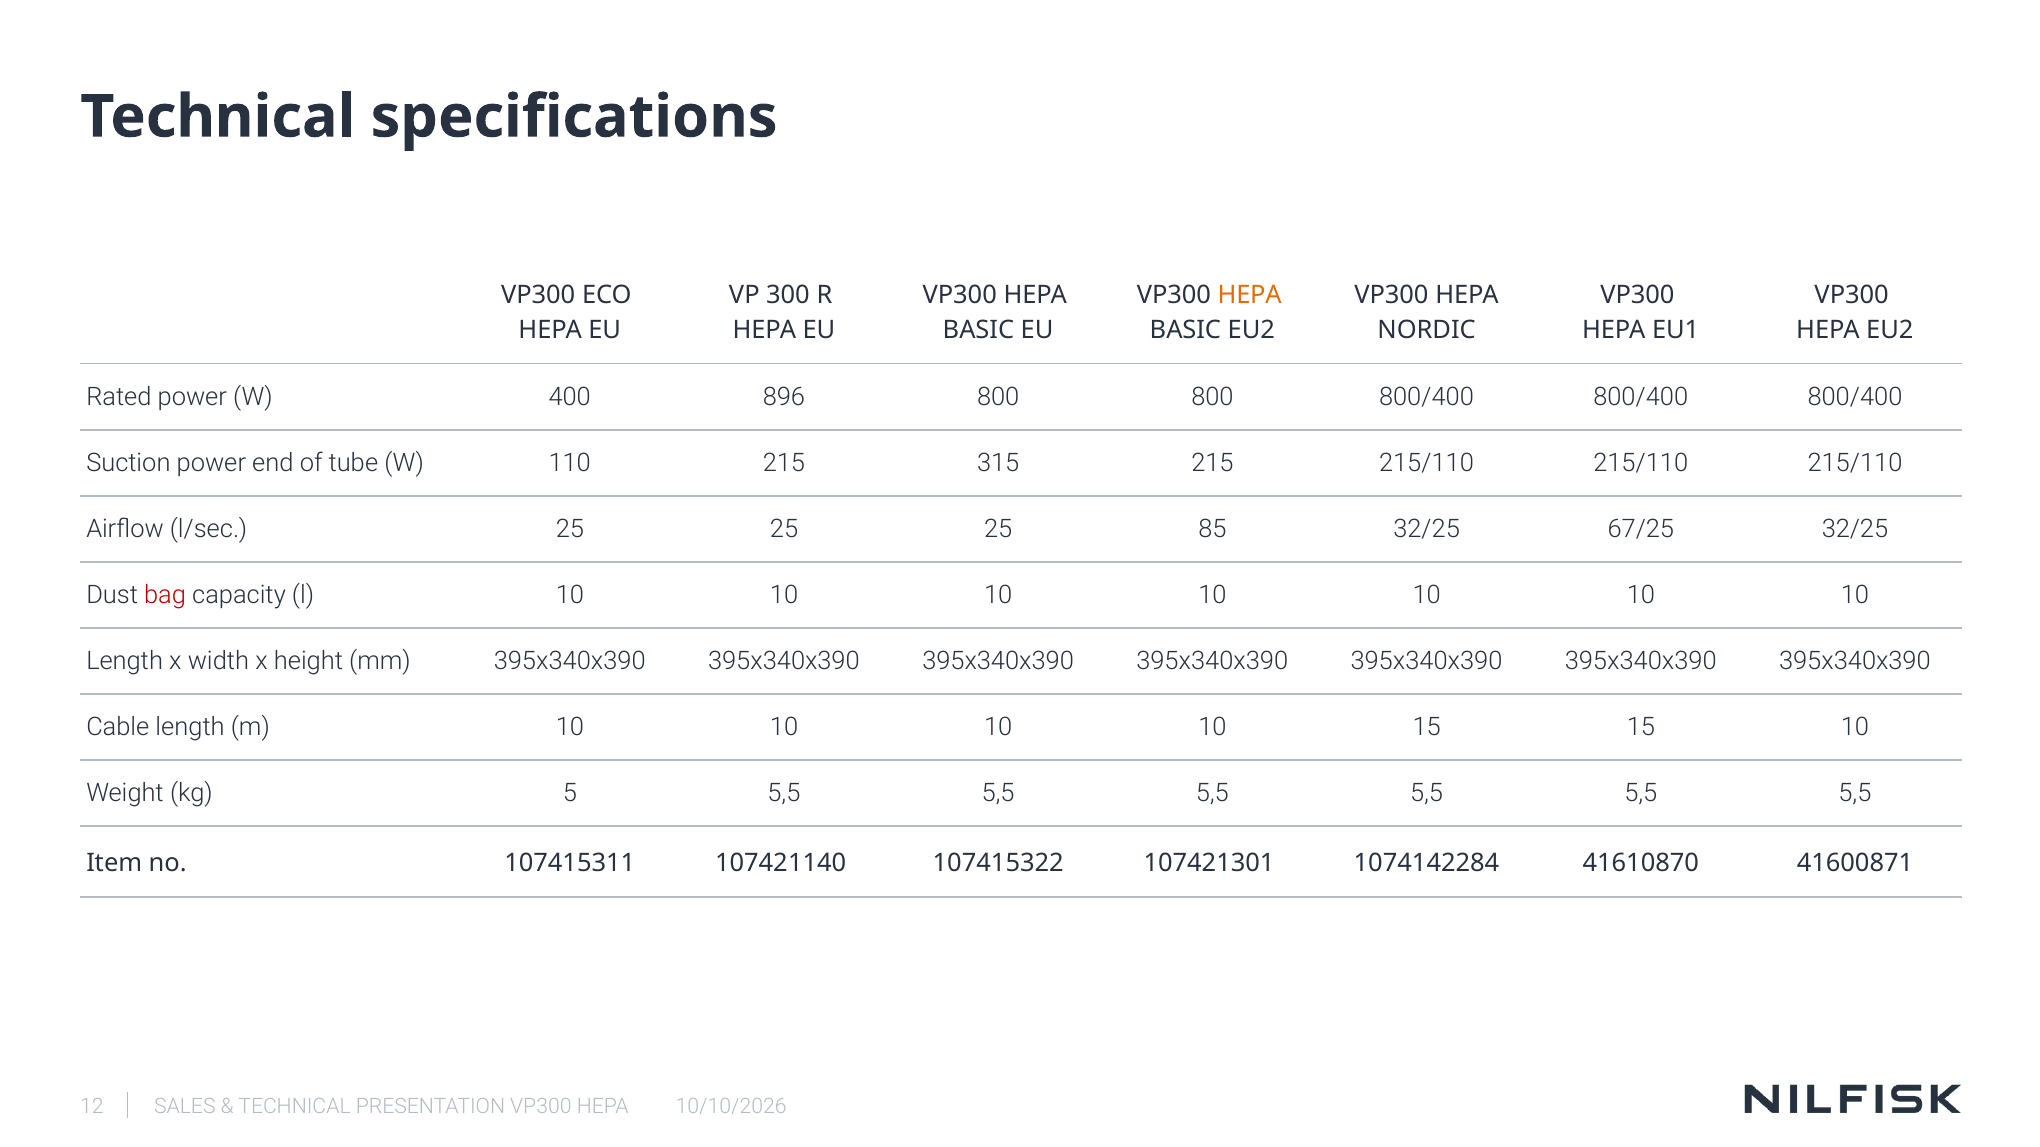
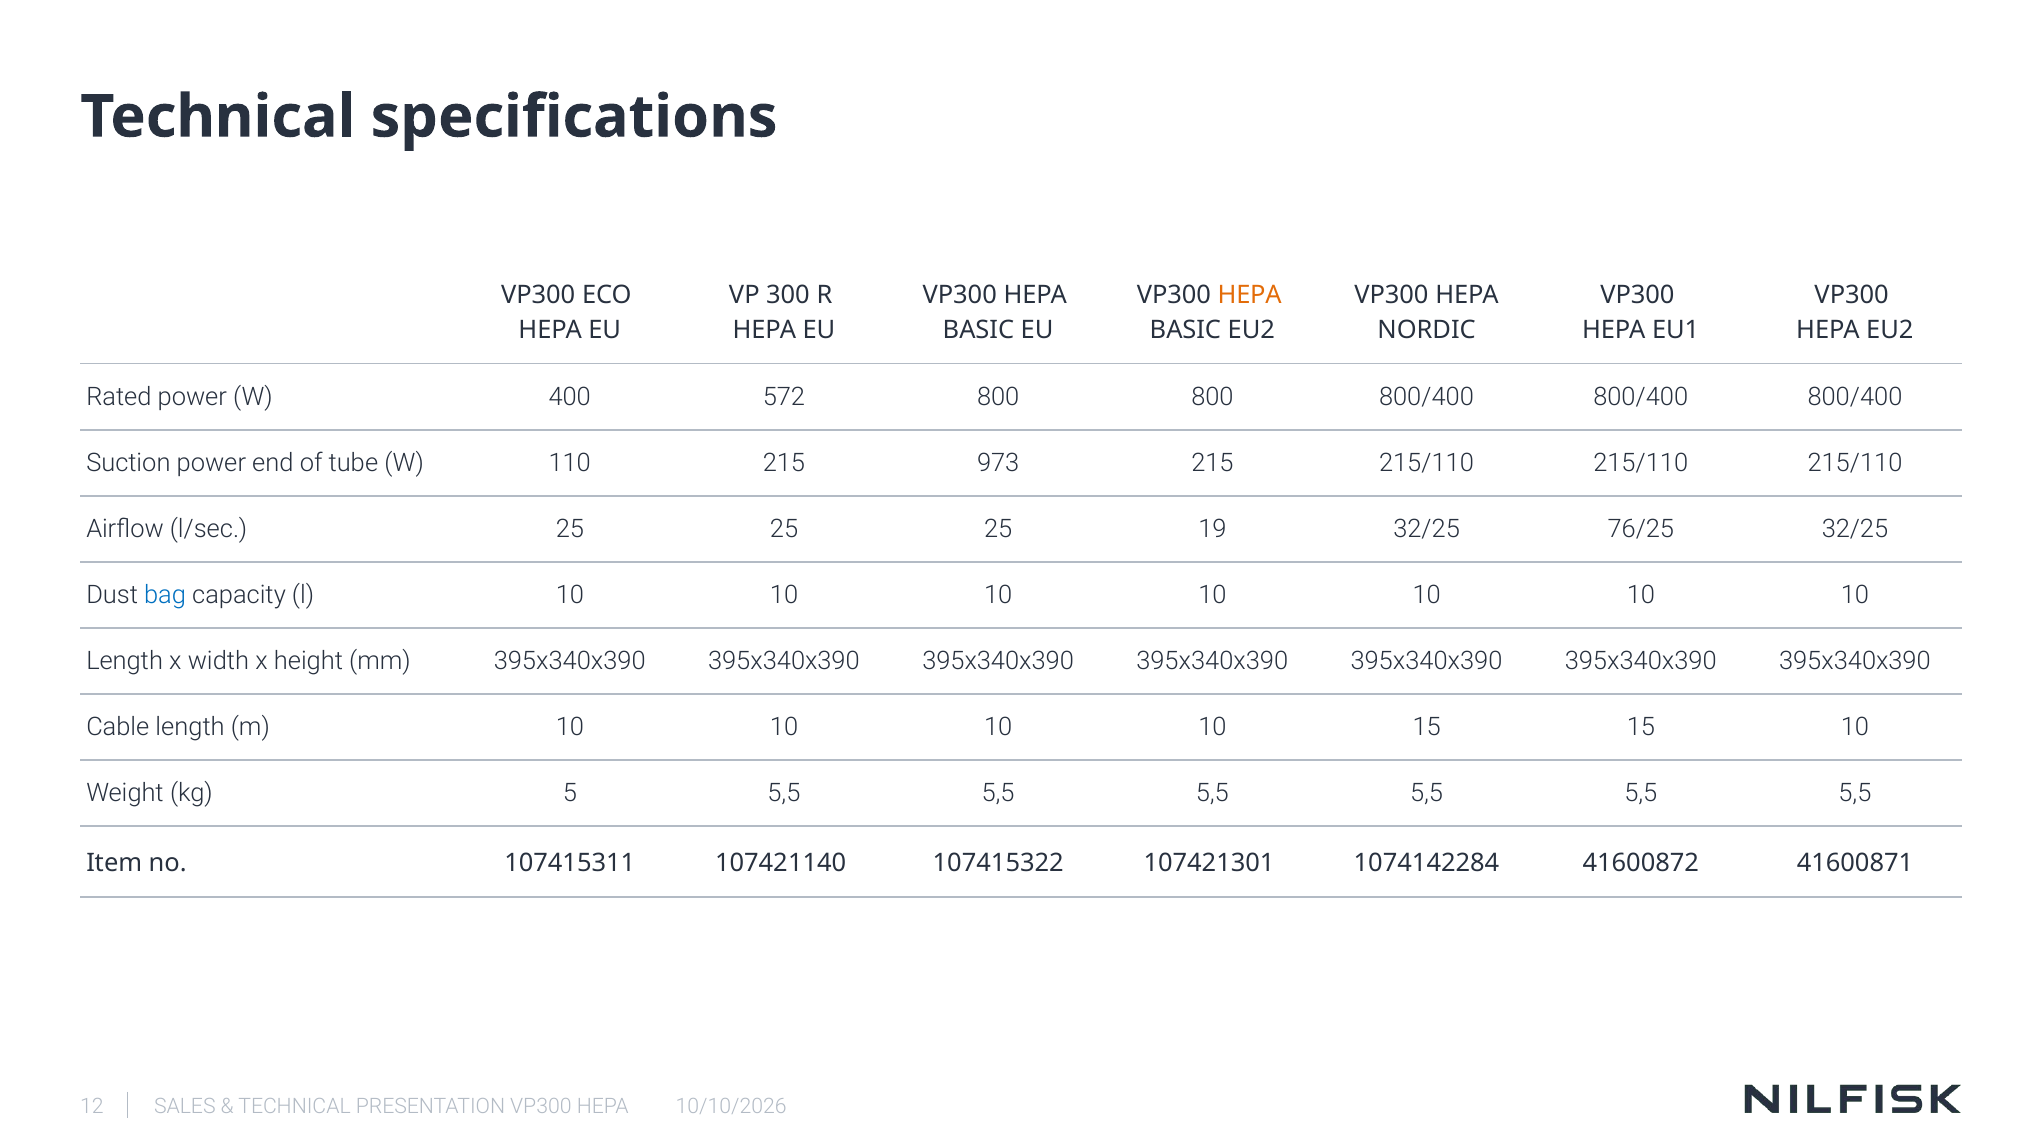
896: 896 -> 572
315: 315 -> 973
85: 85 -> 19
67/25: 67/25 -> 76/25
bag colour: red -> blue
41610870: 41610870 -> 41600872
